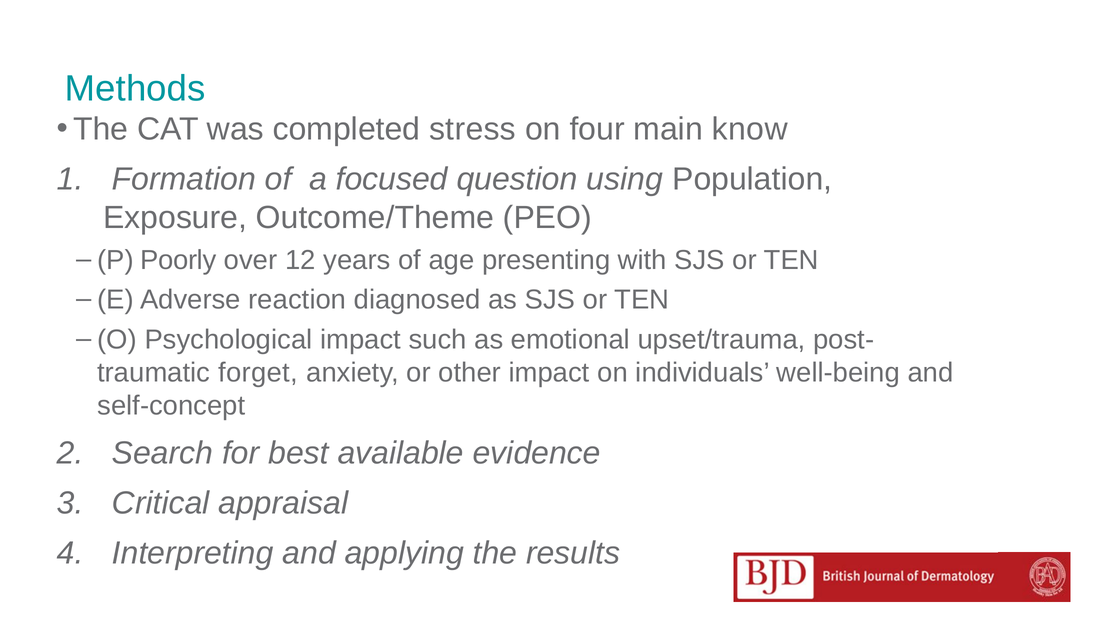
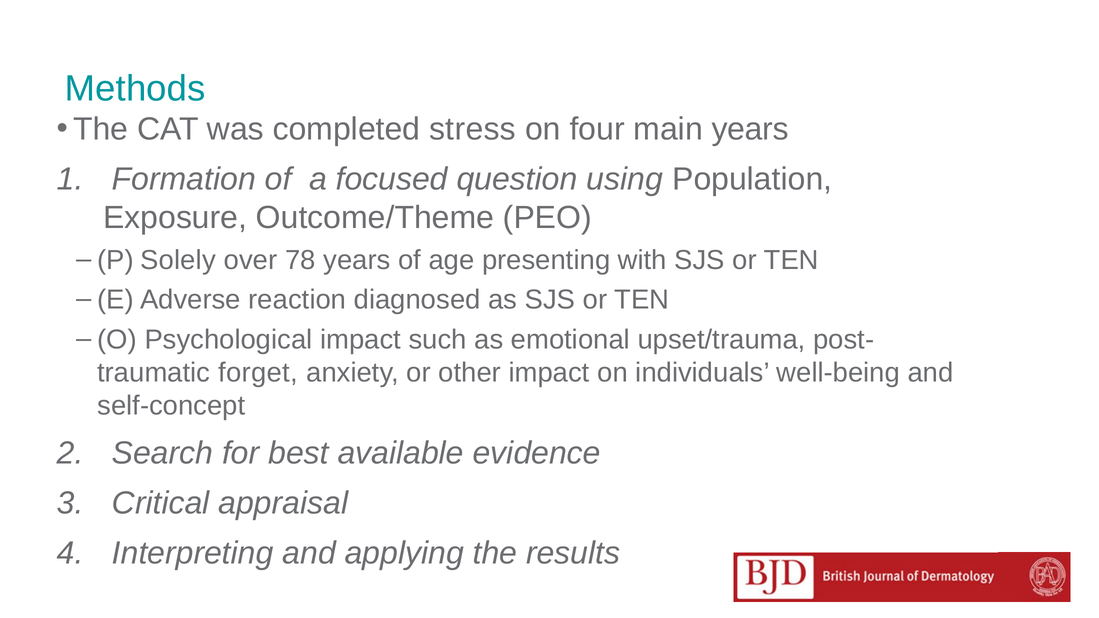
main know: know -> years
Poorly: Poorly -> Solely
12: 12 -> 78
